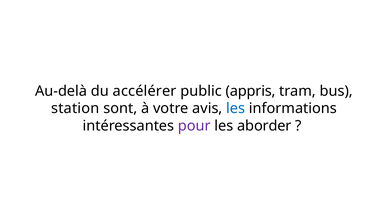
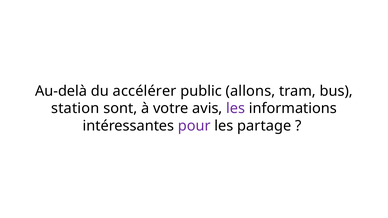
appris: appris -> allons
les at (236, 109) colour: blue -> purple
aborder: aborder -> partage
